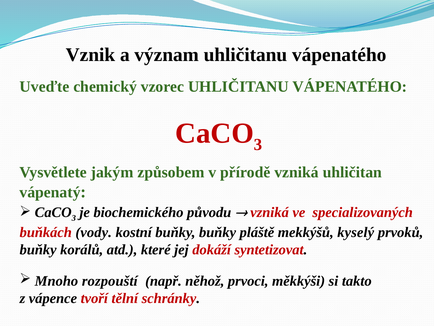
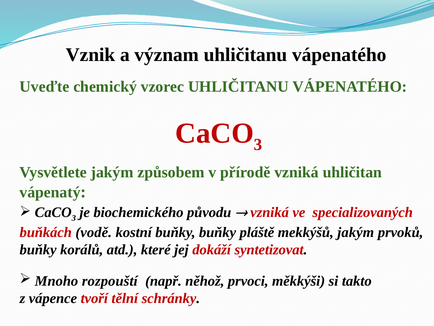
vody: vody -> vodě
mekkýšů kyselý: kyselý -> jakým
